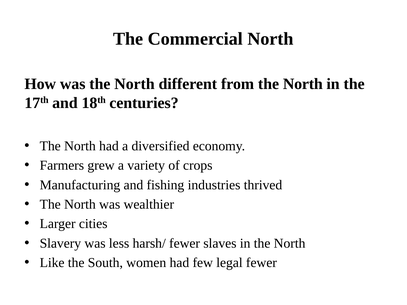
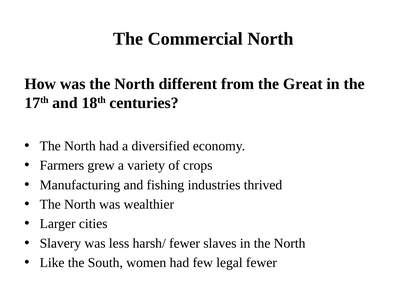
from the North: North -> Great
